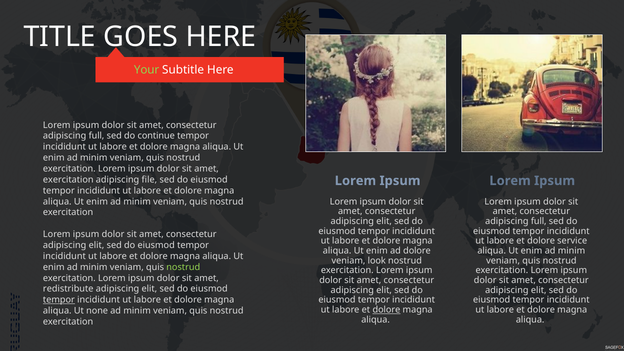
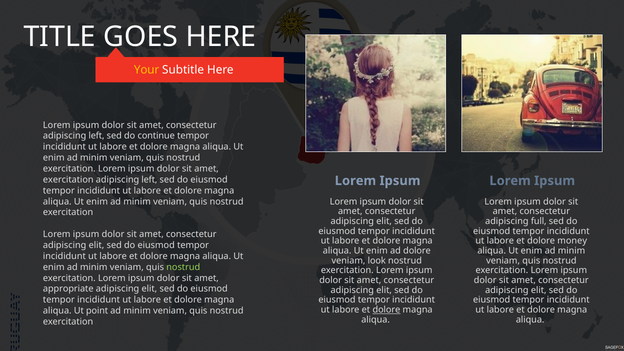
Your colour: light green -> yellow
full at (96, 136): full -> left
file at (149, 180): file -> left
service: service -> money
redistribute: redistribute -> appropriate
tempor at (59, 300) underline: present -> none
none: none -> point
